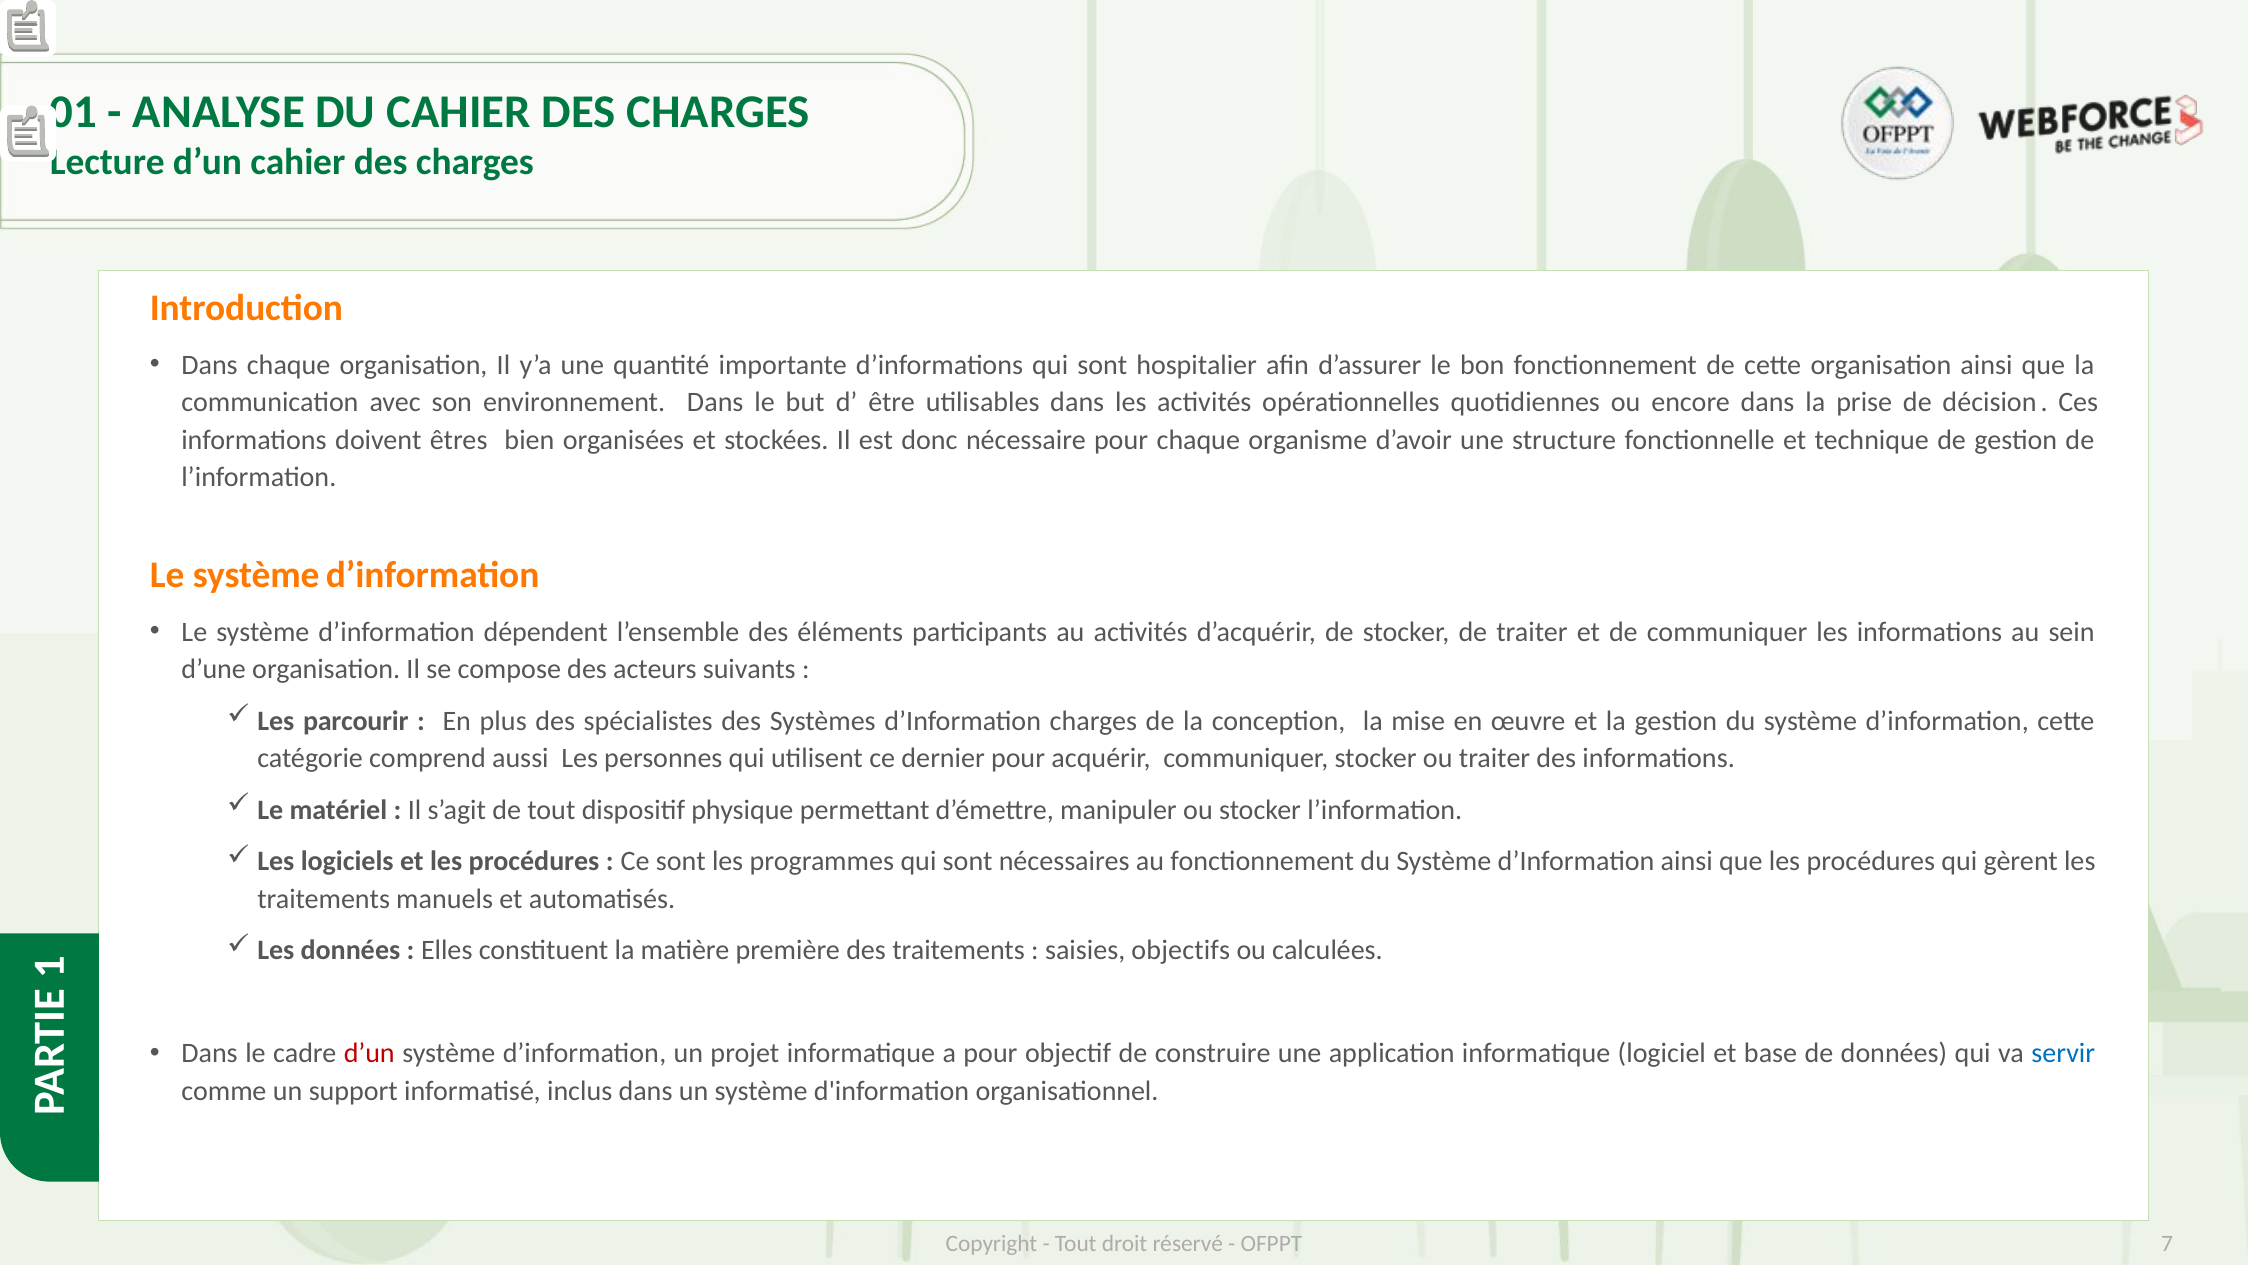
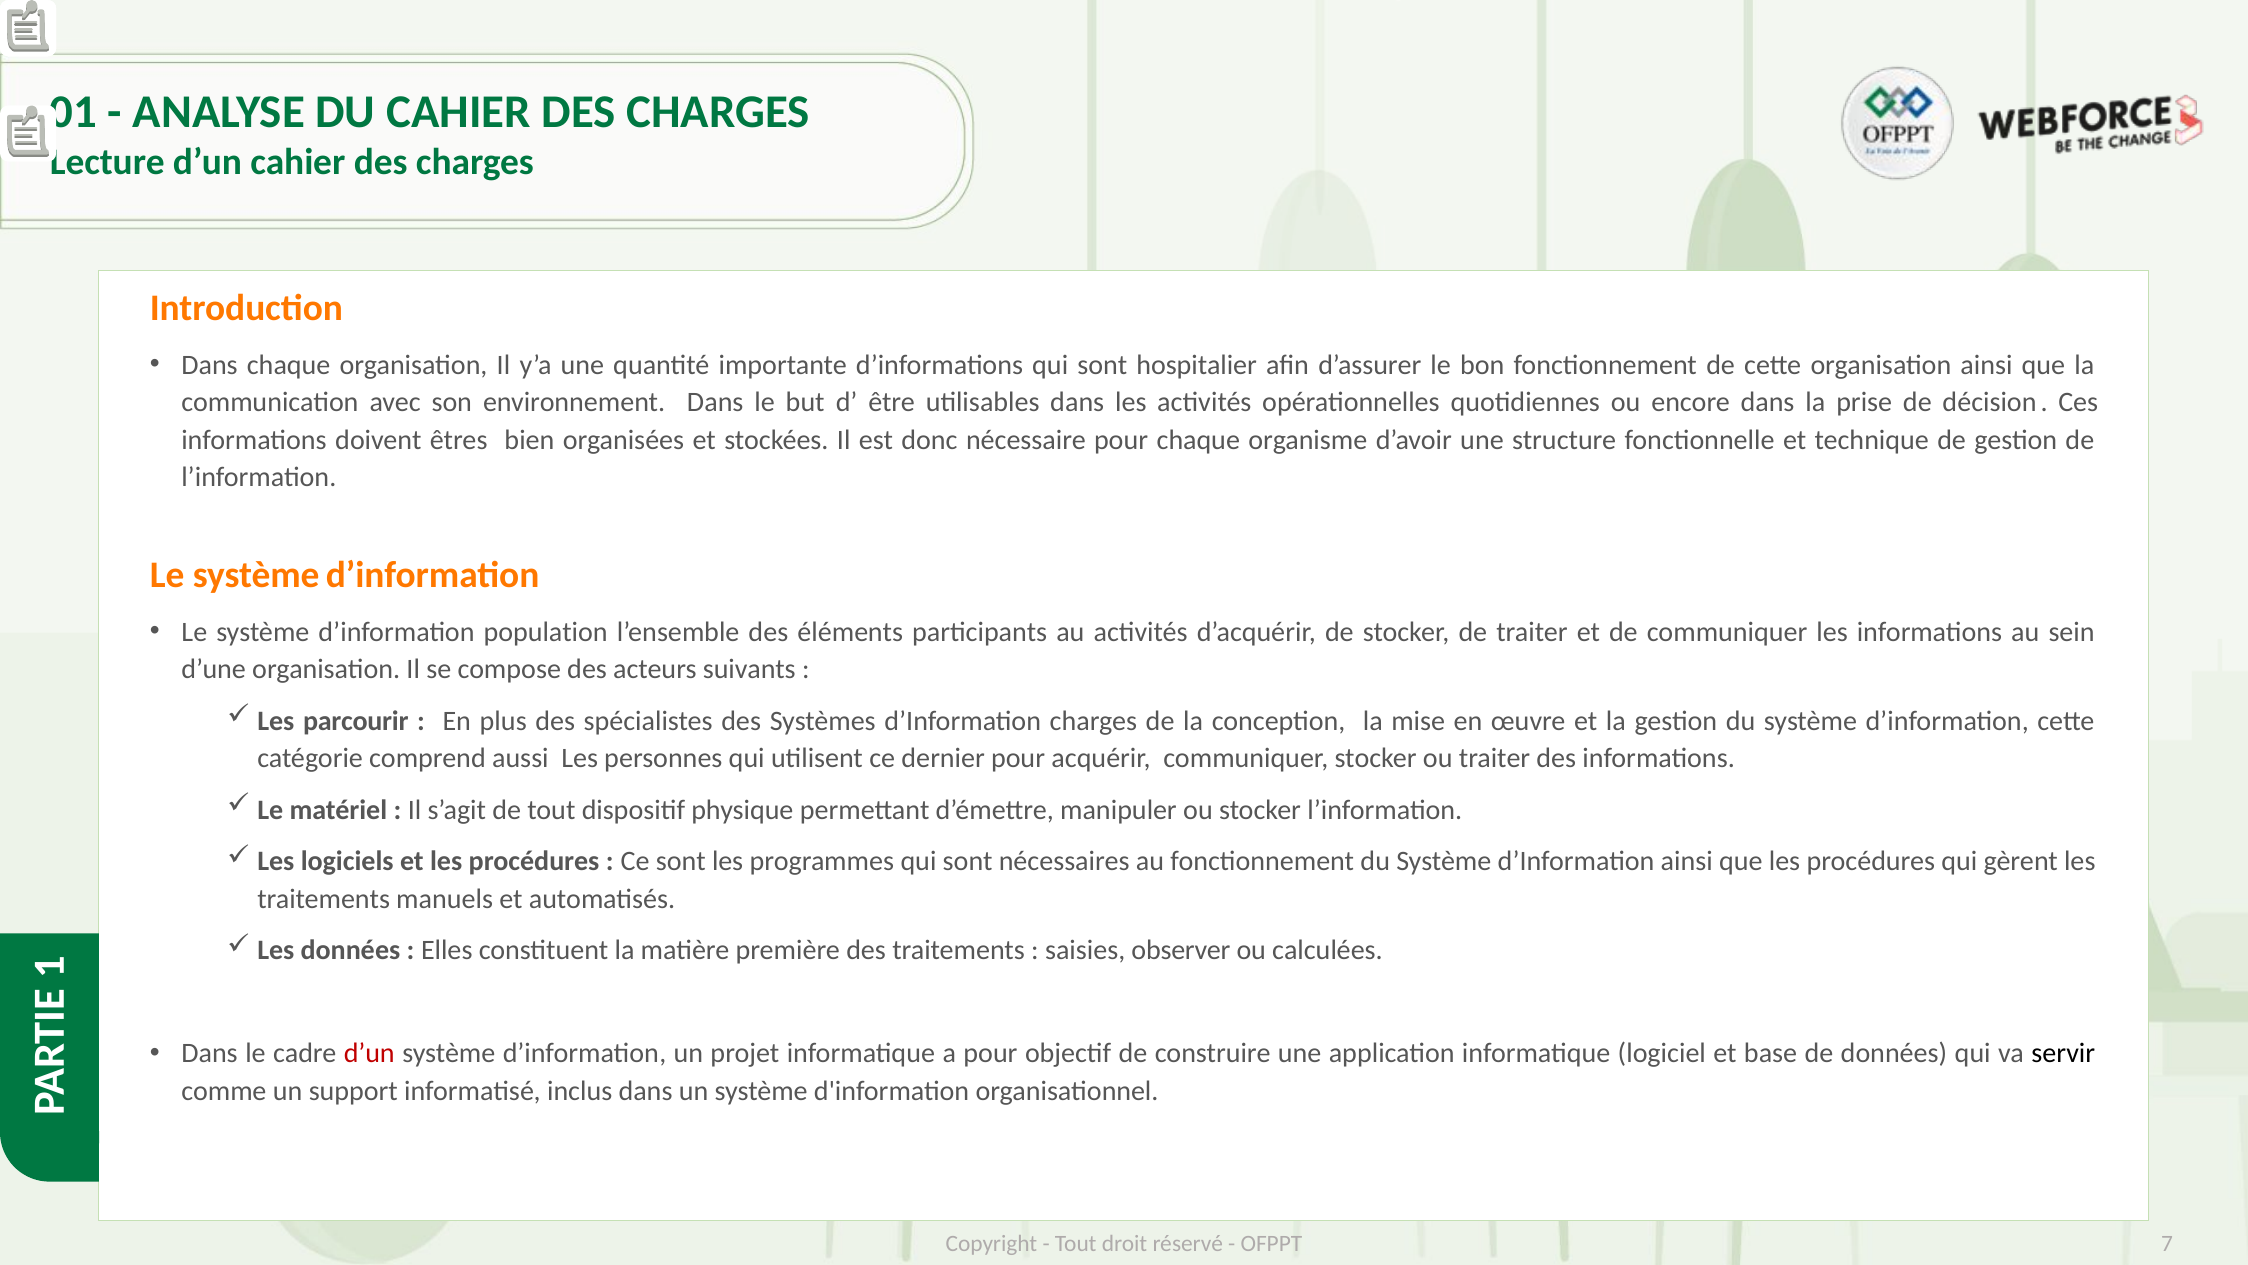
dépendent: dépendent -> population
objectifs: objectifs -> observer
servir colour: blue -> black
